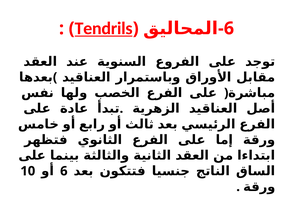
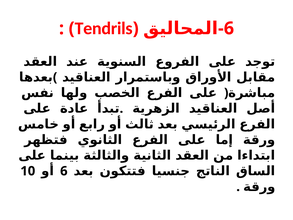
Tendrils underline: present -> none
